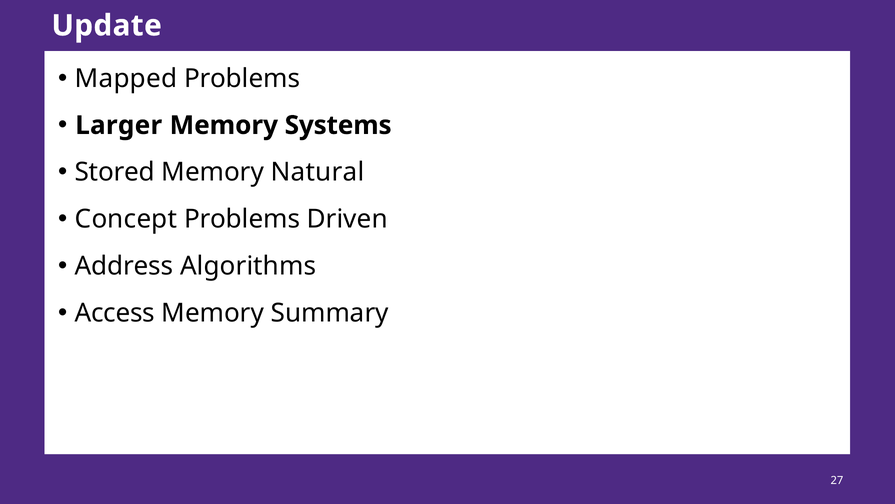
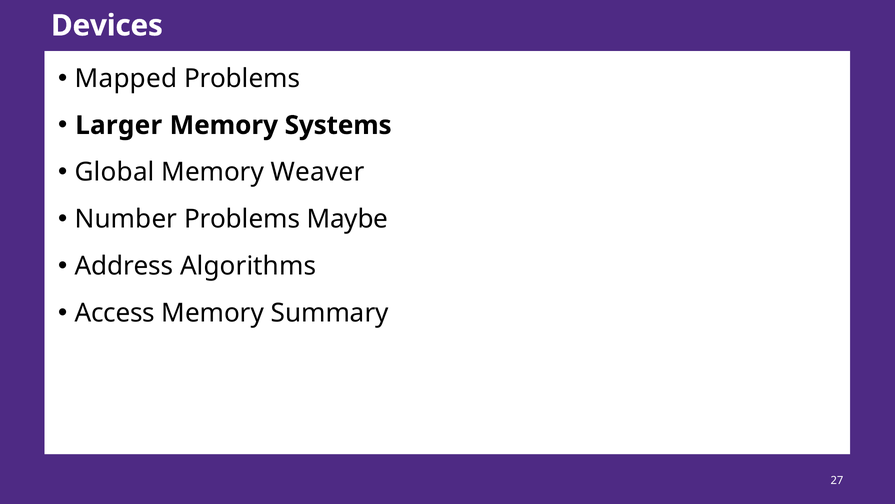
Update: Update -> Devices
Stored: Stored -> Global
Natural: Natural -> Weaver
Concept: Concept -> Number
Driven: Driven -> Maybe
